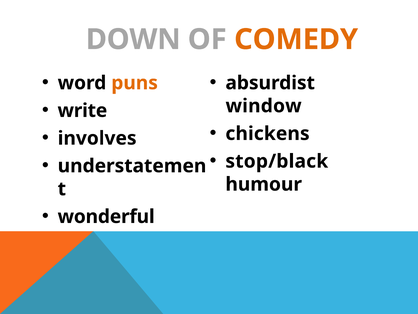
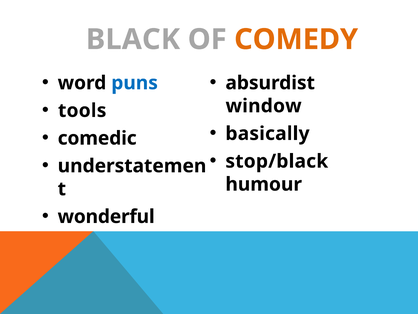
DOWN: DOWN -> BLACK
puns colour: orange -> blue
write: write -> tools
chickens: chickens -> basically
involves: involves -> comedic
